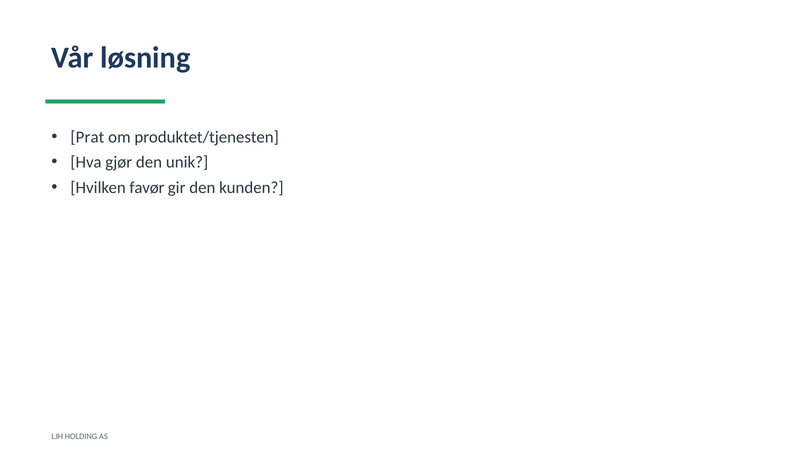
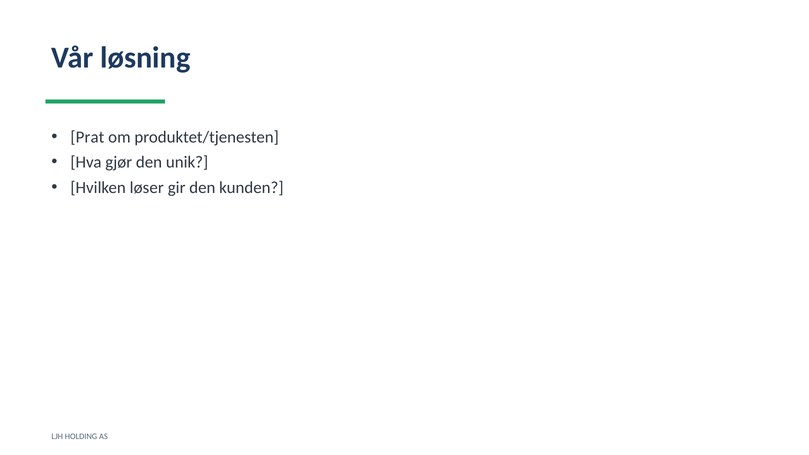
favør: favør -> løser
